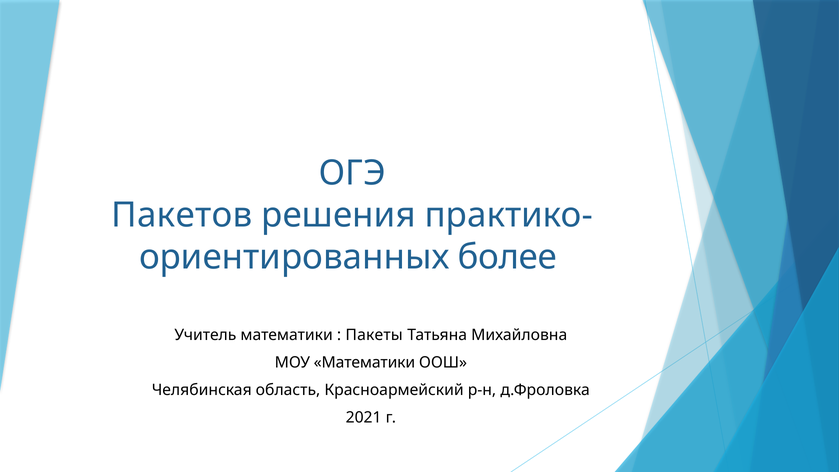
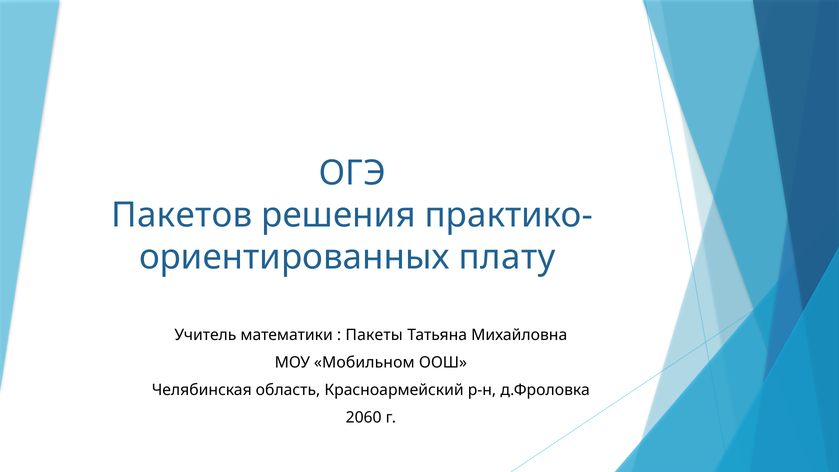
более: более -> плату
МОУ Математики: Математики -> Мобильном
2021: 2021 -> 2060
